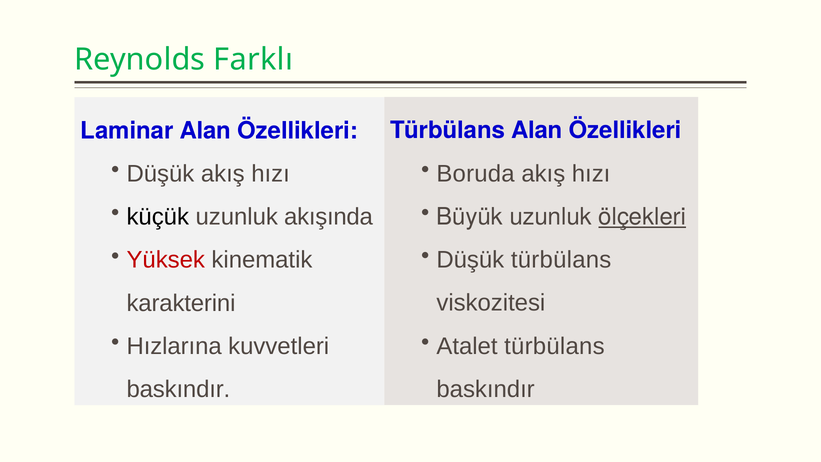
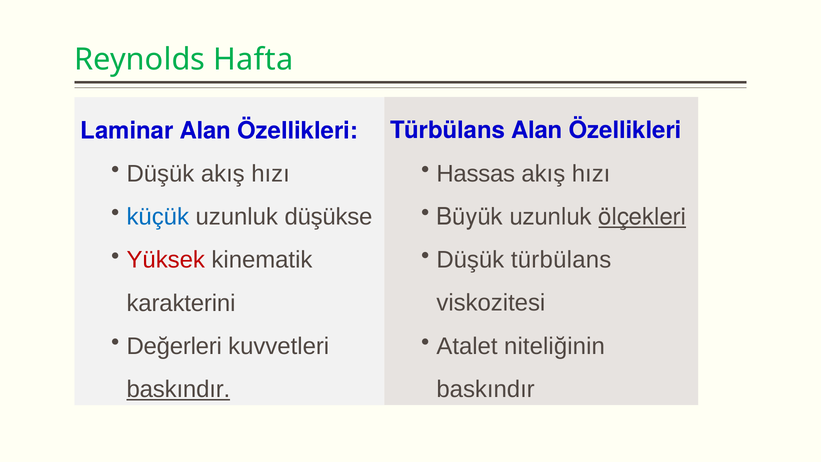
Farklı: Farklı -> Hafta
Boruda: Boruda -> Hassas
küçük colour: black -> blue
akışında: akışında -> düşükse
Atalet türbülans: türbülans -> niteliğinin
Hızlarına: Hızlarına -> Değerleri
baskındır at (178, 389) underline: none -> present
